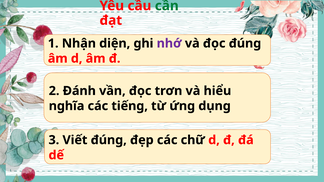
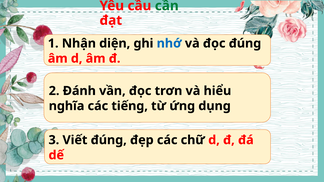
nhớ colour: purple -> blue
